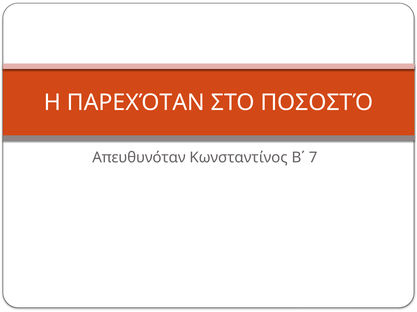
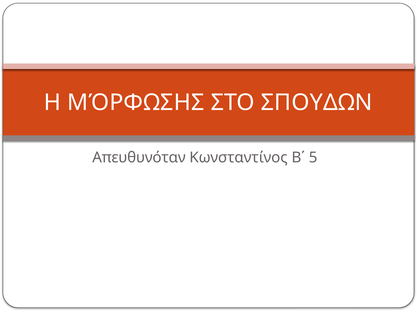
ΠΑΡΕΧΌΤΑΝ: ΠΑΡΕΧΌΤΑΝ -> ΜΌΡΦΩΣΗΣ
ΠΟΣΟΣΤΌ: ΠΟΣΟΣΤΌ -> ΣΠΟΥΔΩΝ
7: 7 -> 5
